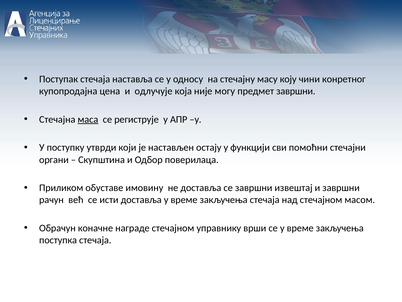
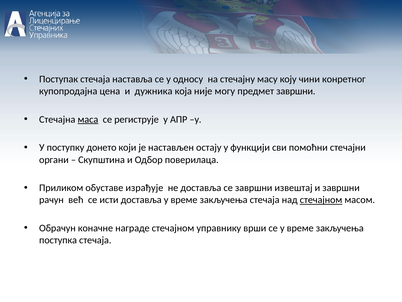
одлучује: одлучује -> дужника
утврди: утврди -> донето
имовину: имовину -> израђује
стечајном at (321, 200) underline: none -> present
